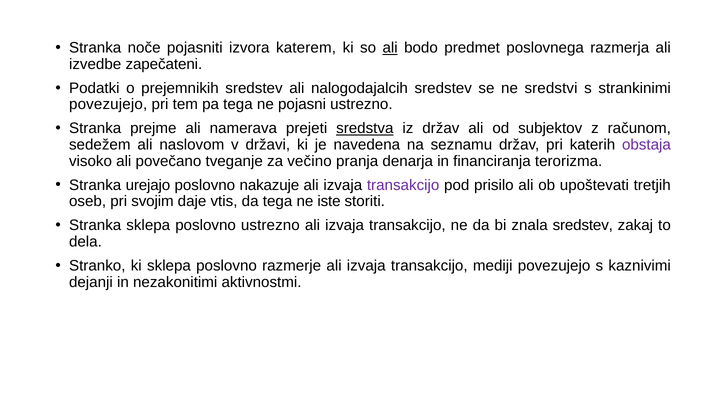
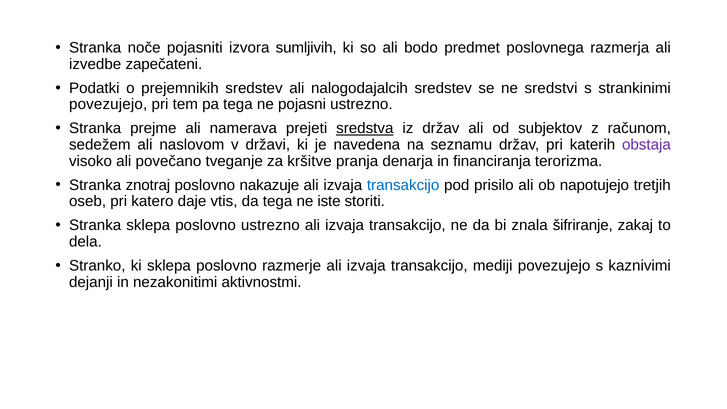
katerem: katerem -> sumljivih
ali at (390, 48) underline: present -> none
večino: večino -> kršitve
urejajo: urejajo -> znotraj
transakcijo at (403, 185) colour: purple -> blue
upoštevati: upoštevati -> napotujejo
svojim: svojim -> katero
znala sredstev: sredstev -> šifriranje
